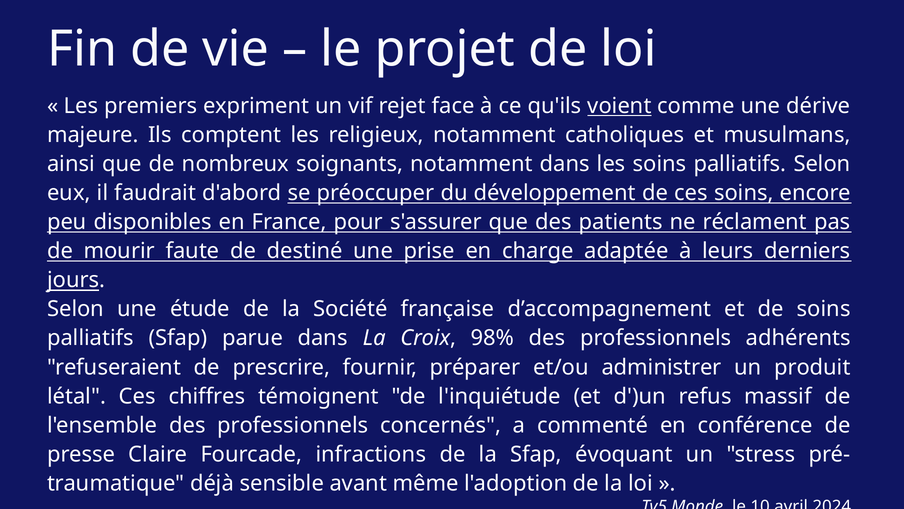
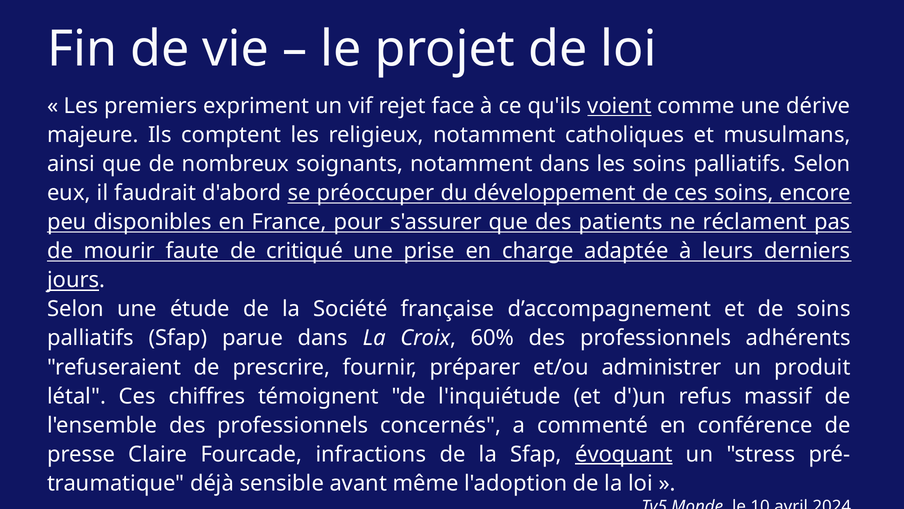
destiné: destiné -> critiqué
98%: 98% -> 60%
évoquant underline: none -> present
